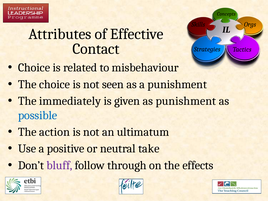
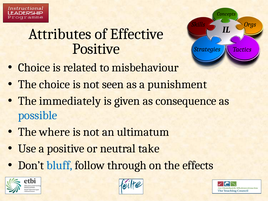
Contact at (96, 49): Contact -> Positive
as punishment: punishment -> consequence
action: action -> where
bluff colour: purple -> blue
